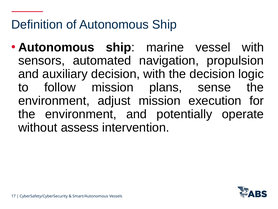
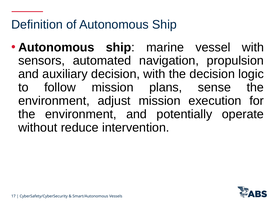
assess: assess -> reduce
